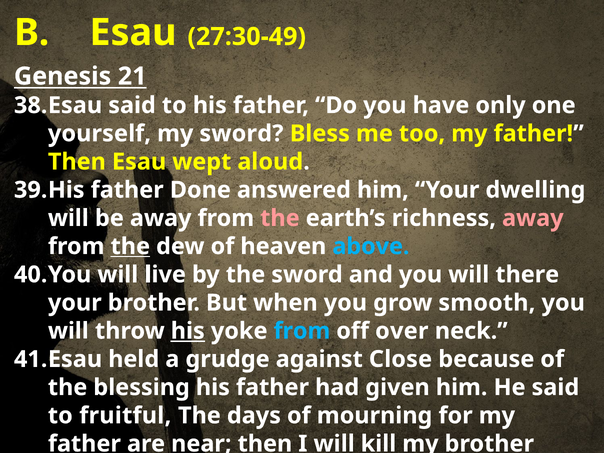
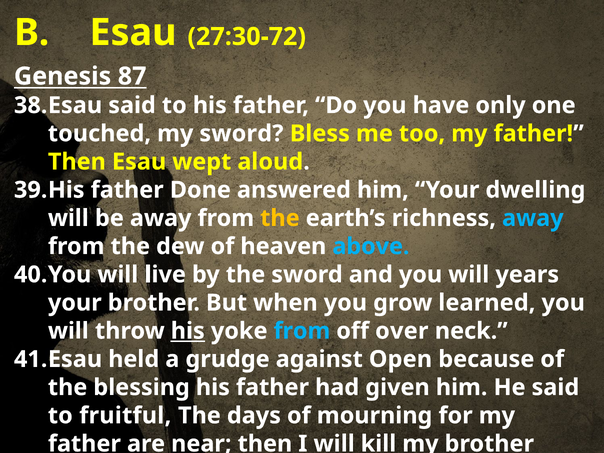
27:30-49: 27:30-49 -> 27:30-72
21: 21 -> 87
yourself: yourself -> touched
the at (280, 218) colour: pink -> yellow
away at (533, 218) colour: pink -> light blue
the at (130, 246) underline: present -> none
there: there -> years
smooth: smooth -> learned
Close: Close -> Open
